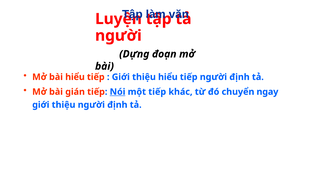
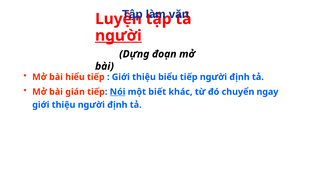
người at (118, 36) underline: none -> present
thiệu hiểu: hiểu -> biểu
một tiếp: tiếp -> biết
